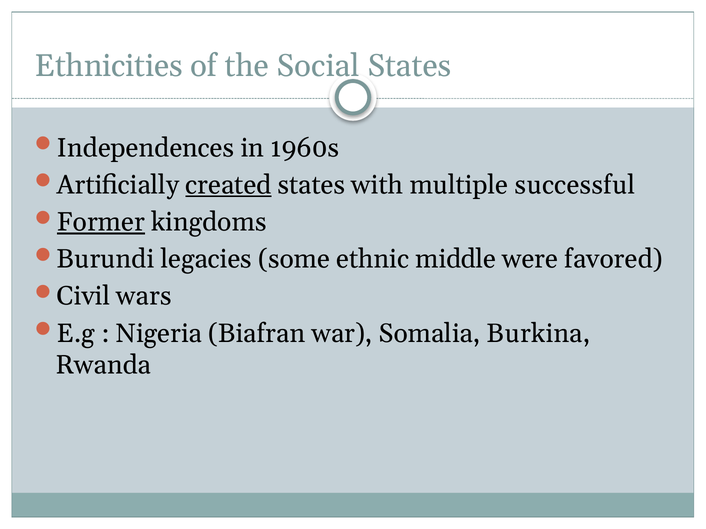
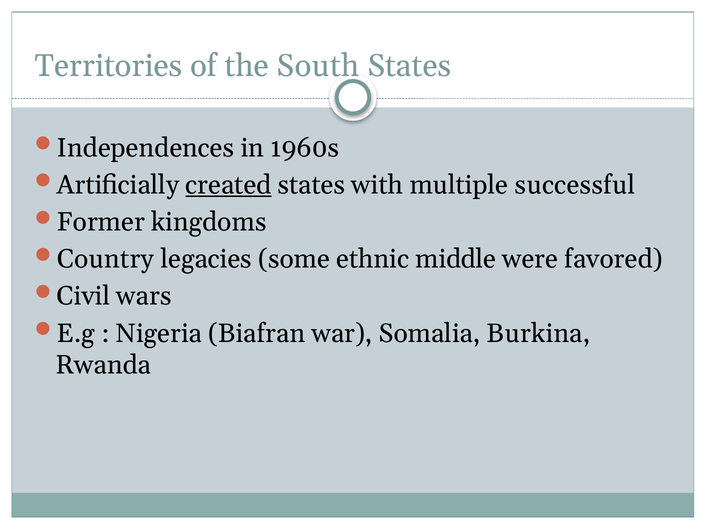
Ethnicities: Ethnicities -> Territories
Social: Social -> South
Former underline: present -> none
Burundi: Burundi -> Country
